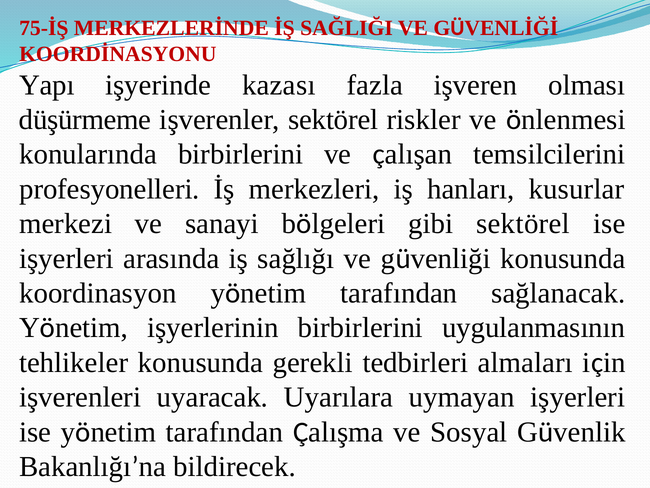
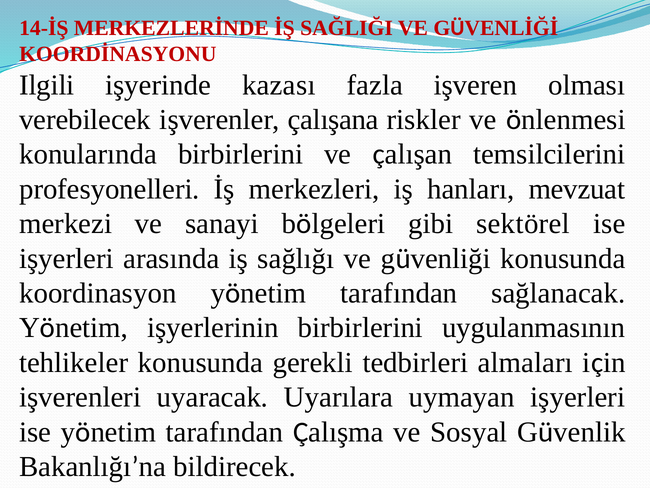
75-İŞ: 75-İŞ -> 14-İŞ
Yapı: Yapı -> Ilgili
düşürmeme: düşürmeme -> verebilecek
işverenler sektörel: sektörel -> çalışana
kusurlar: kusurlar -> mevzuat
